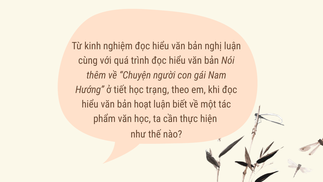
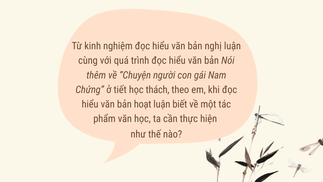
Hướng: Hướng -> Chứng
trạng: trạng -> thách
